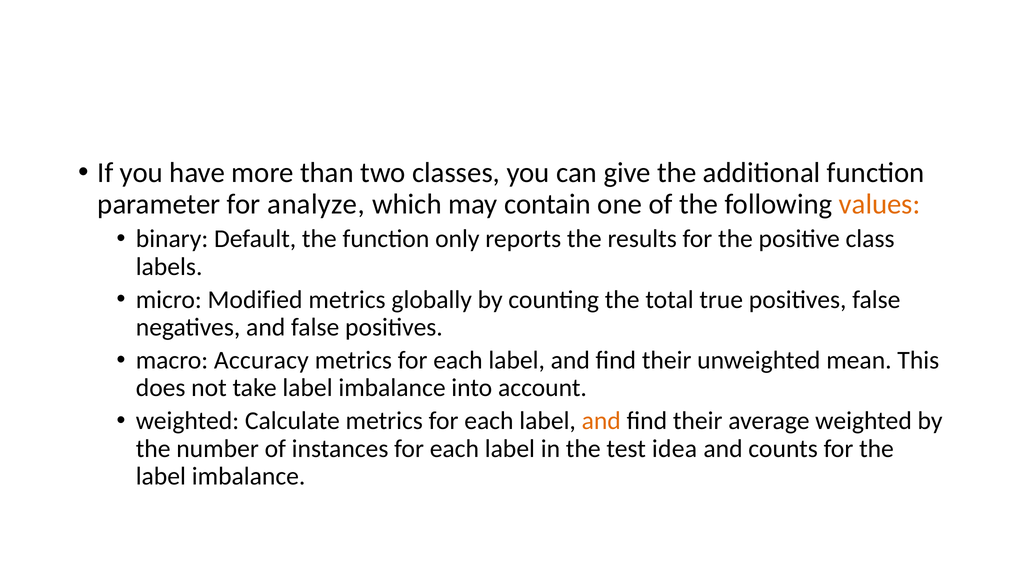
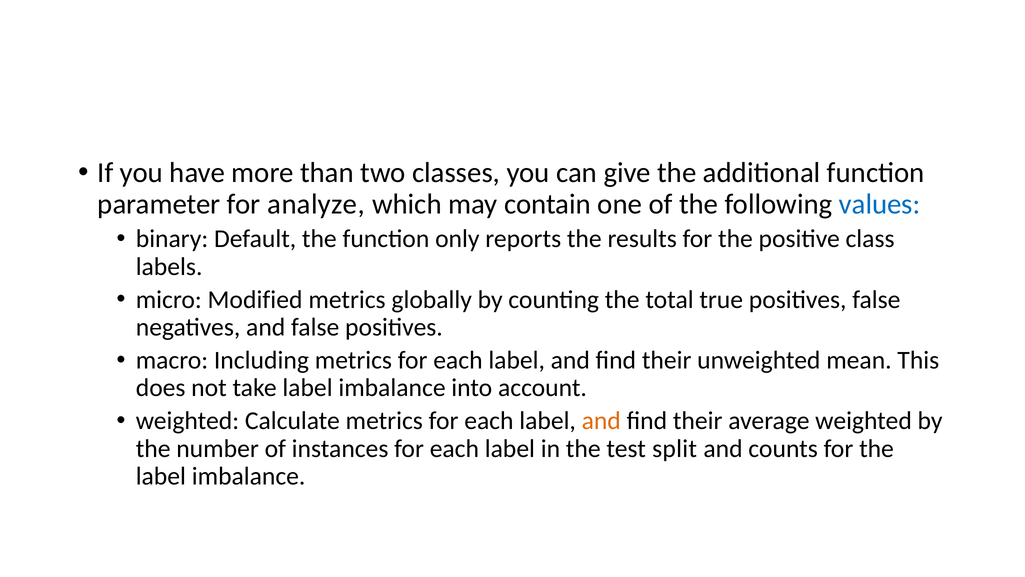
values colour: orange -> blue
Accuracy: Accuracy -> Including
idea: idea -> split
